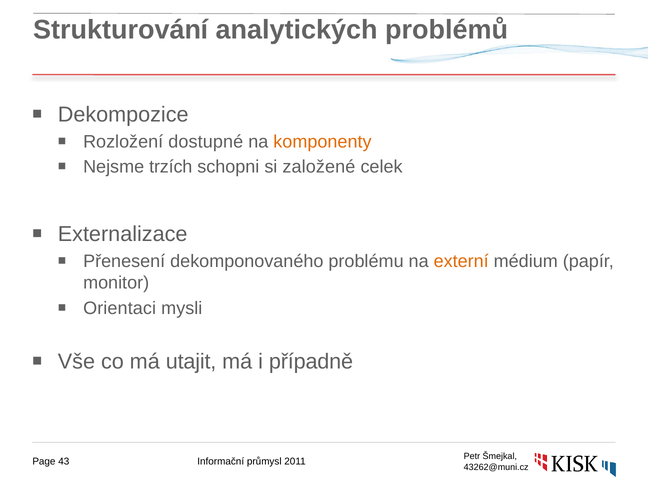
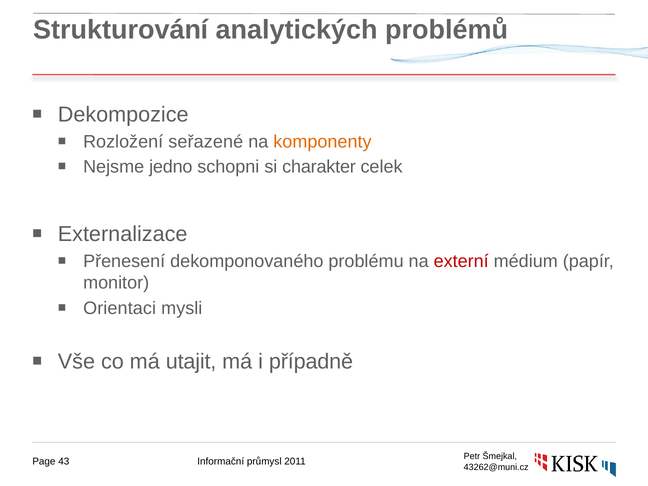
dostupné: dostupné -> seřazené
trzích: trzích -> jedno
založené: založené -> charakter
externí colour: orange -> red
